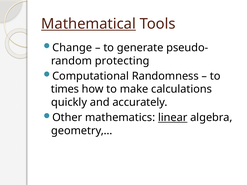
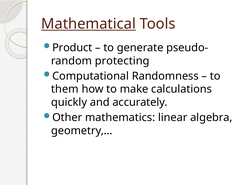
Change: Change -> Product
times: times -> them
linear underline: present -> none
